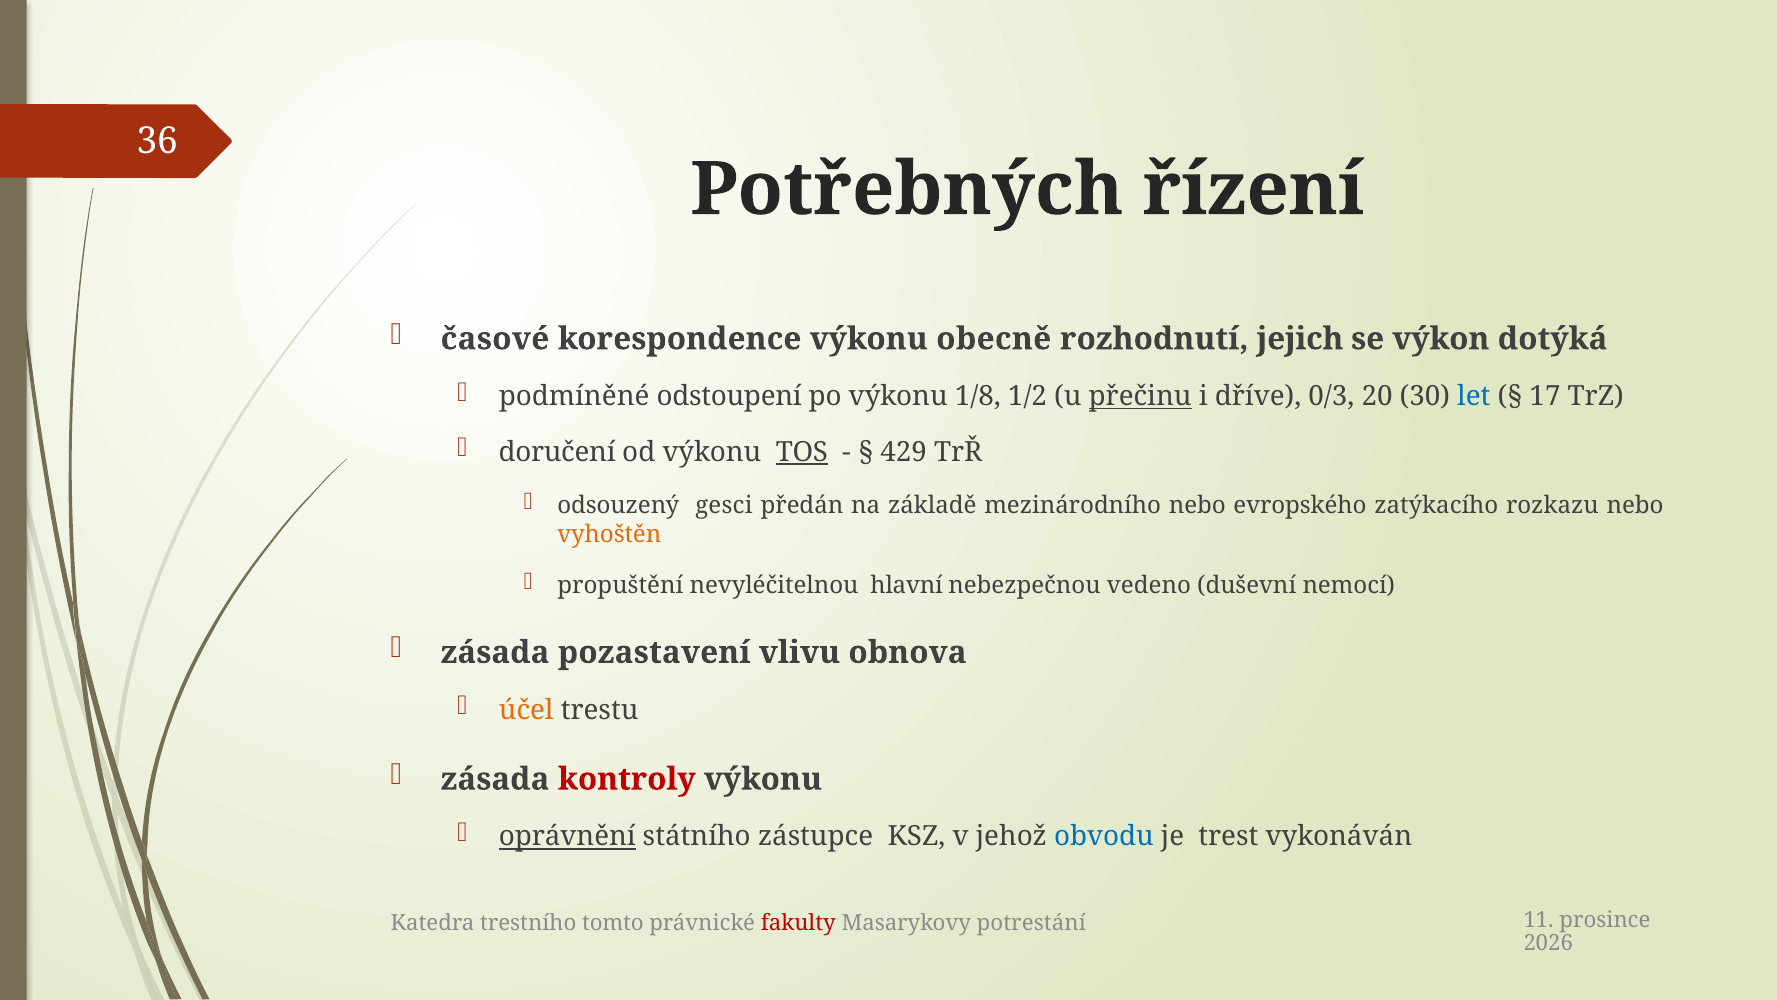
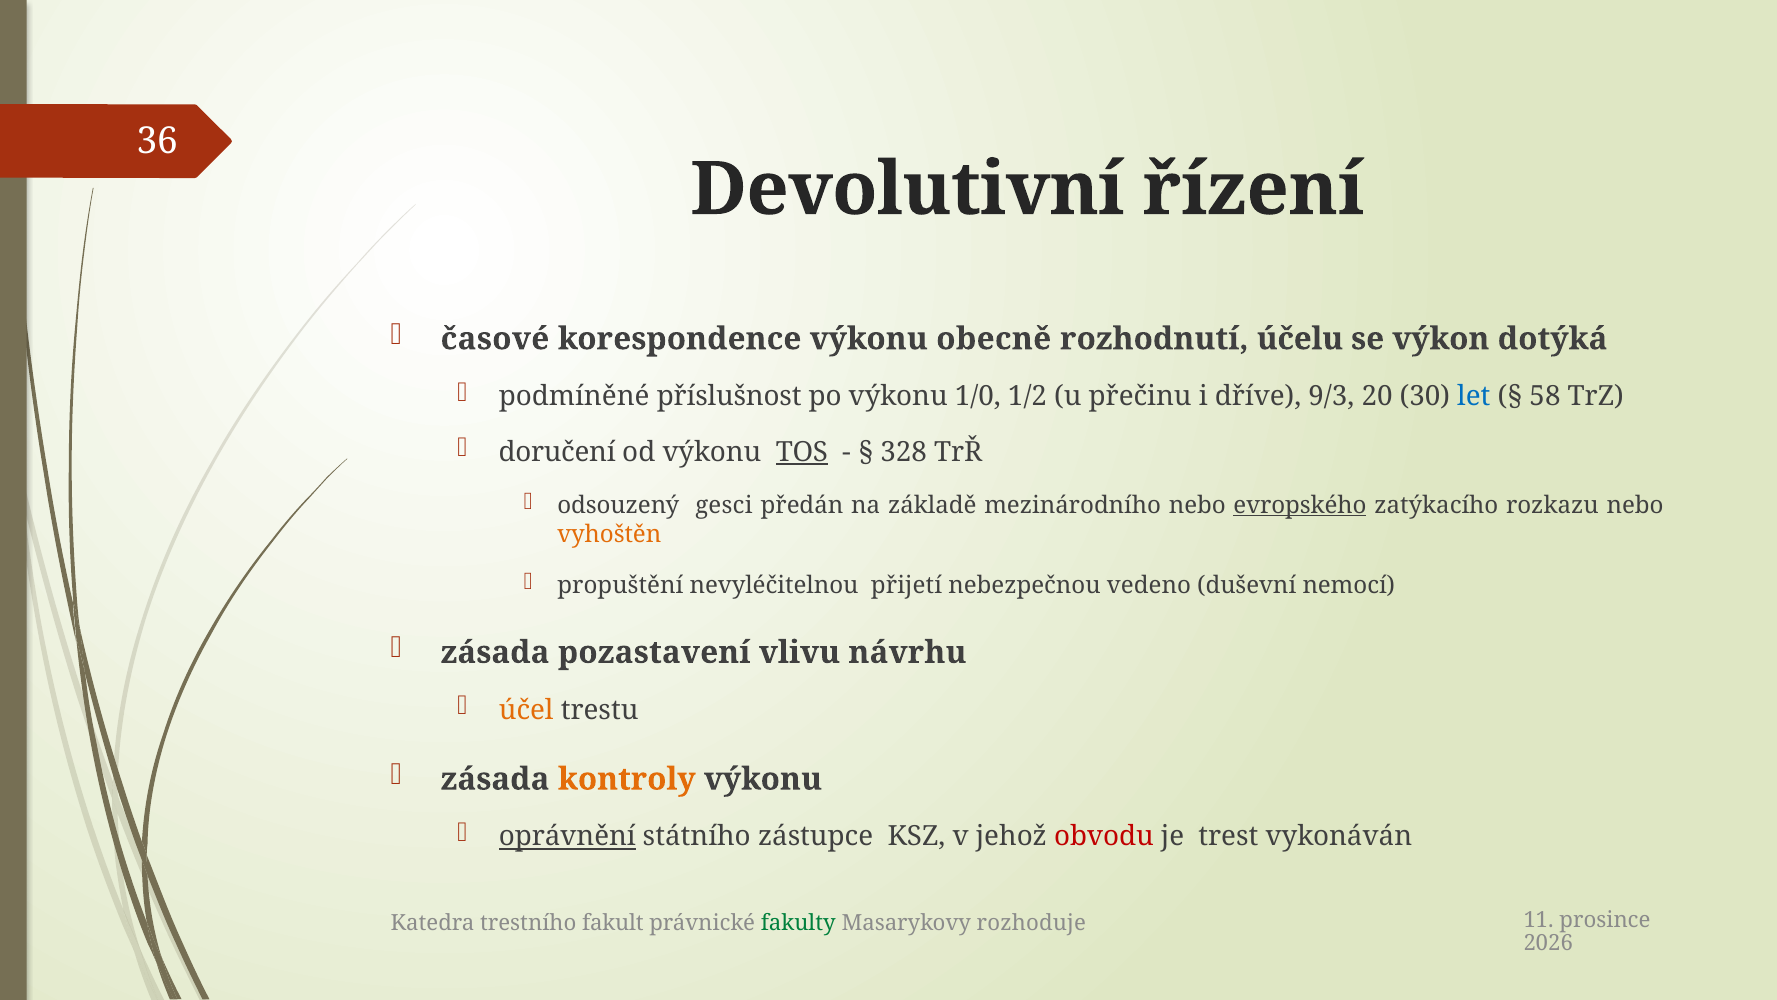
Potřebných: Potřebných -> Devolutivní
jejich: jejich -> účelu
odstoupení: odstoupení -> příslušnost
1/8: 1/8 -> 1/0
přečinu underline: present -> none
0/3: 0/3 -> 9/3
17: 17 -> 58
429: 429 -> 328
evropského underline: none -> present
hlavní: hlavní -> přijetí
obnova: obnova -> návrhu
kontroly colour: red -> orange
obvodu colour: blue -> red
tomto: tomto -> fakult
fakulty colour: red -> green
potrestání: potrestání -> rozhoduje
